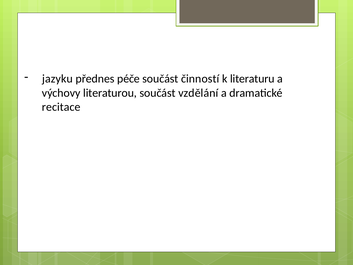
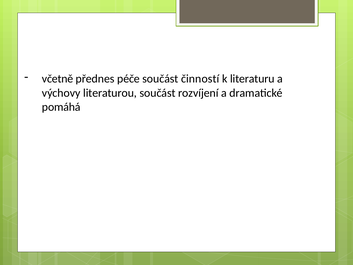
jazyku: jazyku -> včetně
vzdělání: vzdělání -> rozvíjení
recitace: recitace -> pomáhá
